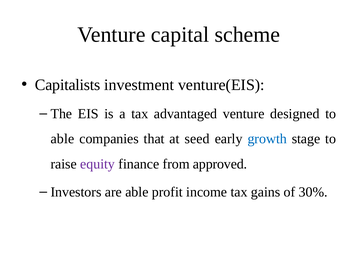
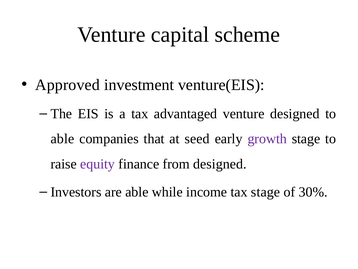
Capitalists: Capitalists -> Approved
growth colour: blue -> purple
from approved: approved -> designed
profit: profit -> while
tax gains: gains -> stage
